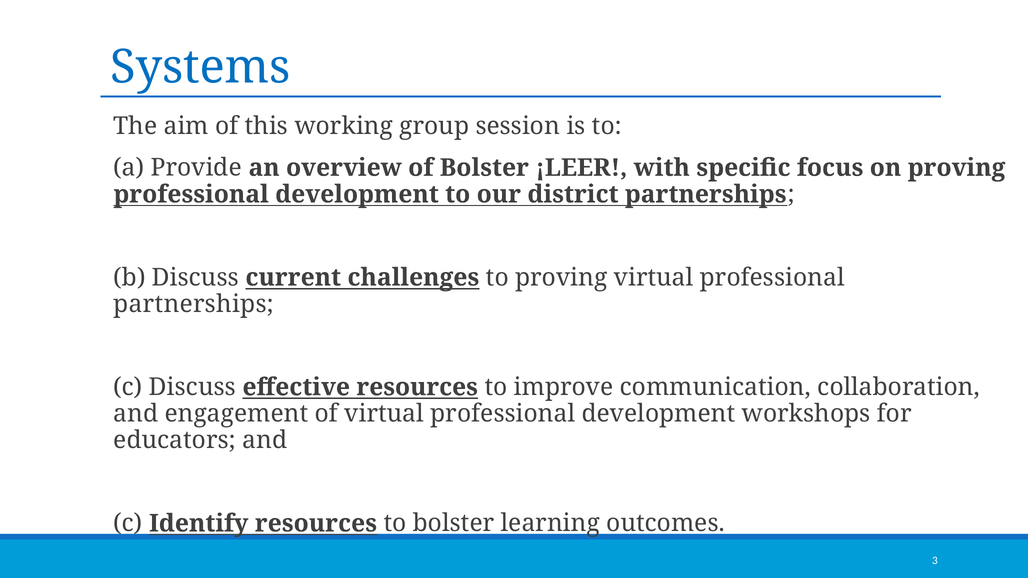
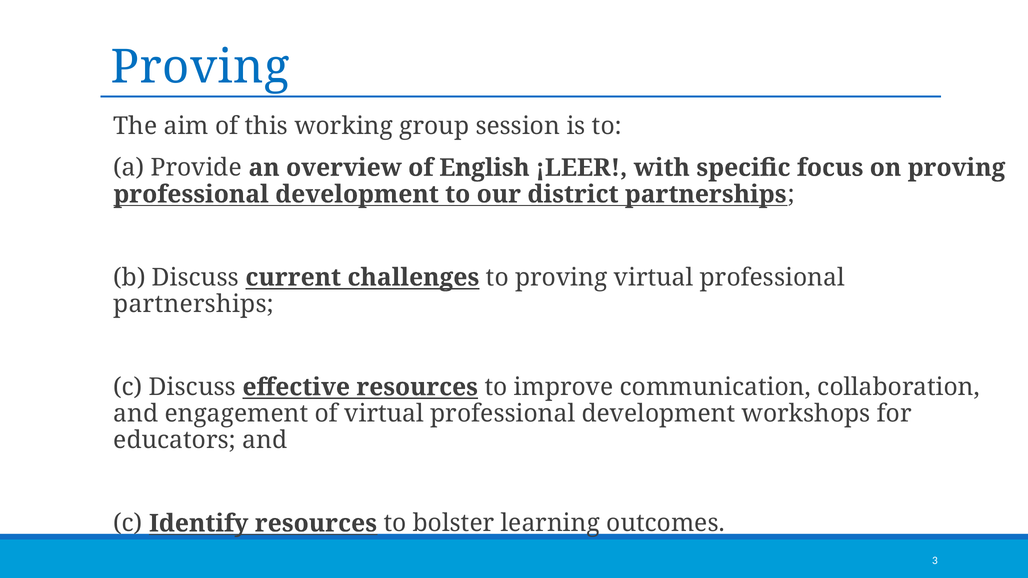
Systems at (200, 67): Systems -> Proving
of Bolster: Bolster -> English
